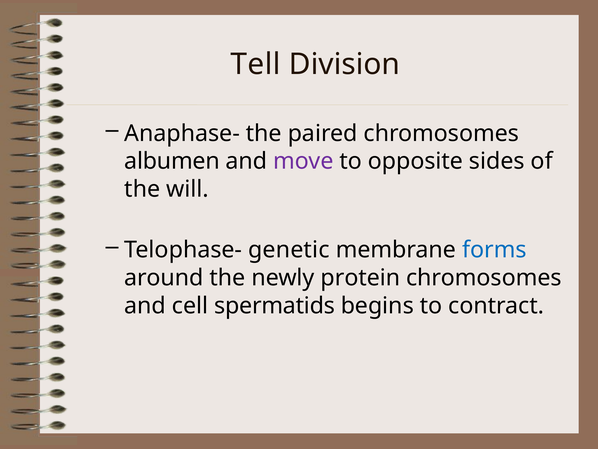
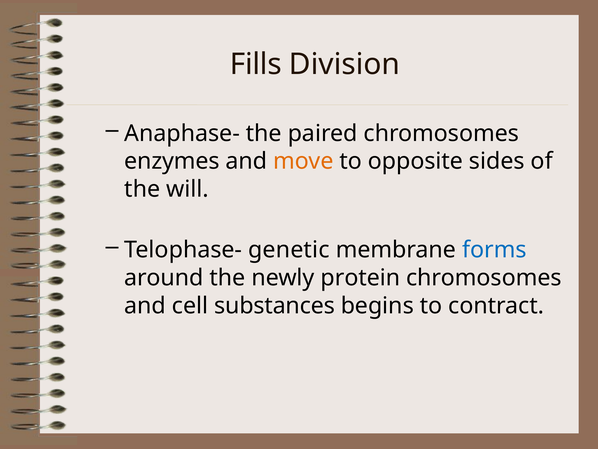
Tell: Tell -> Fills
albumen: albumen -> enzymes
move colour: purple -> orange
spermatids: spermatids -> substances
